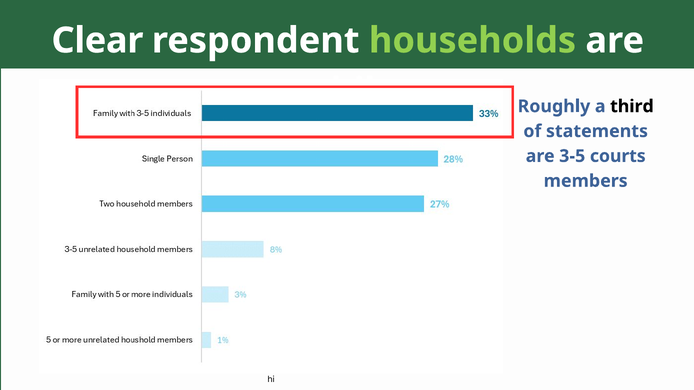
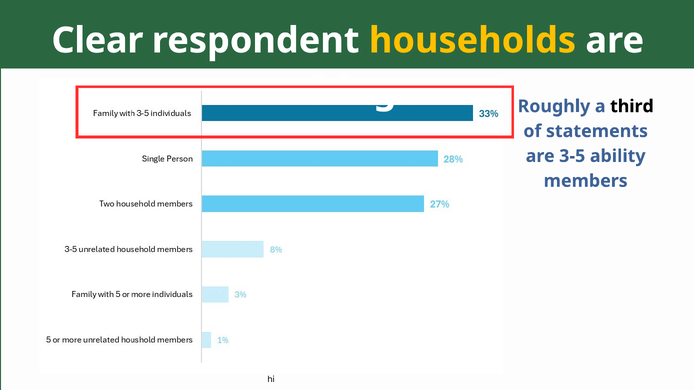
households colour: light green -> yellow
while: while -> thing
courts: courts -> ability
